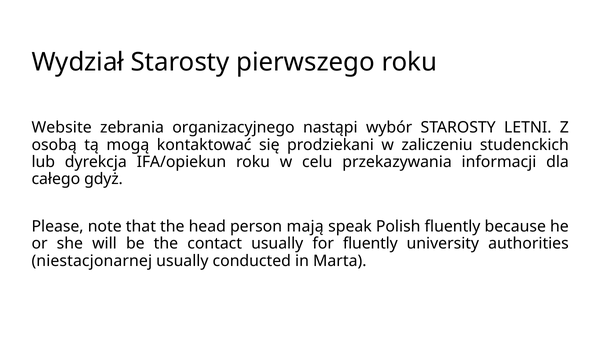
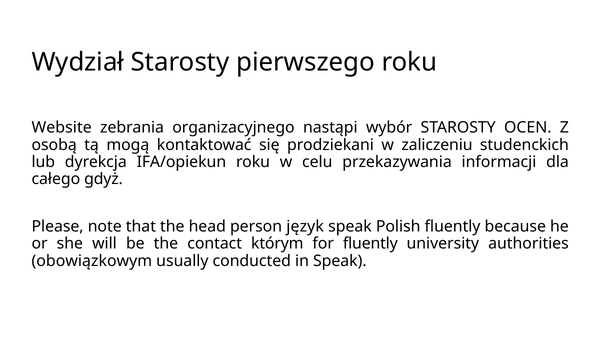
LETNI: LETNI -> OCEN
mają: mają -> język
contact usually: usually -> którym
niestacjonarnej: niestacjonarnej -> obowiązkowym
in Marta: Marta -> Speak
